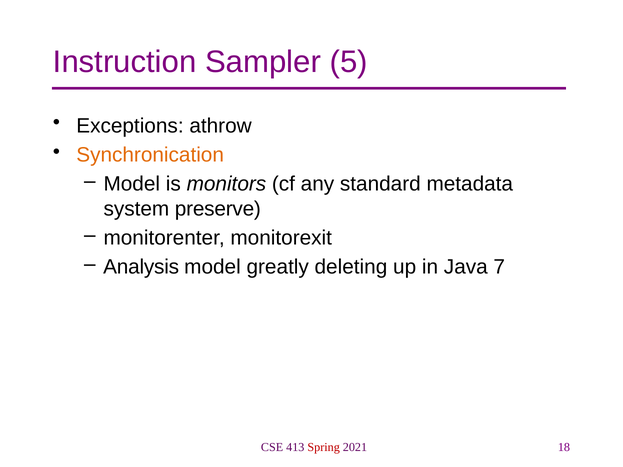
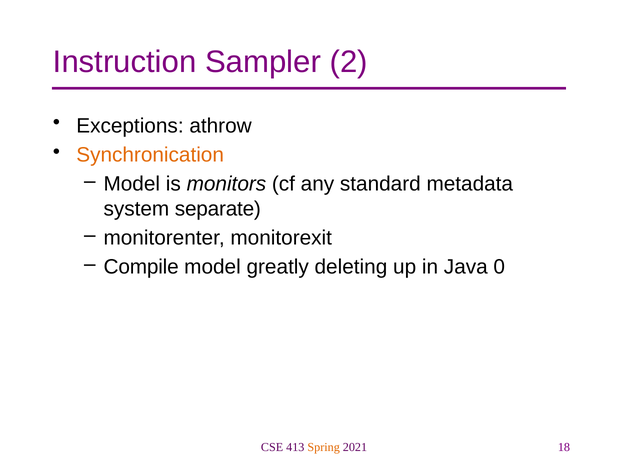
5: 5 -> 2
preserve: preserve -> separate
Analysis: Analysis -> Compile
7: 7 -> 0
Spring colour: red -> orange
